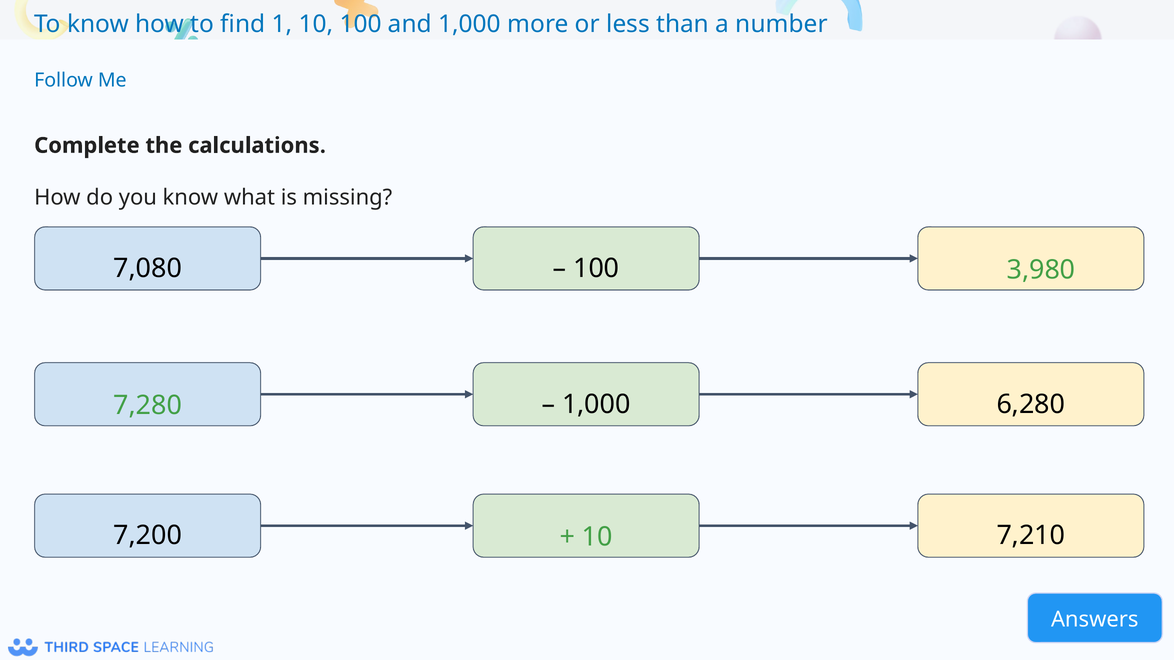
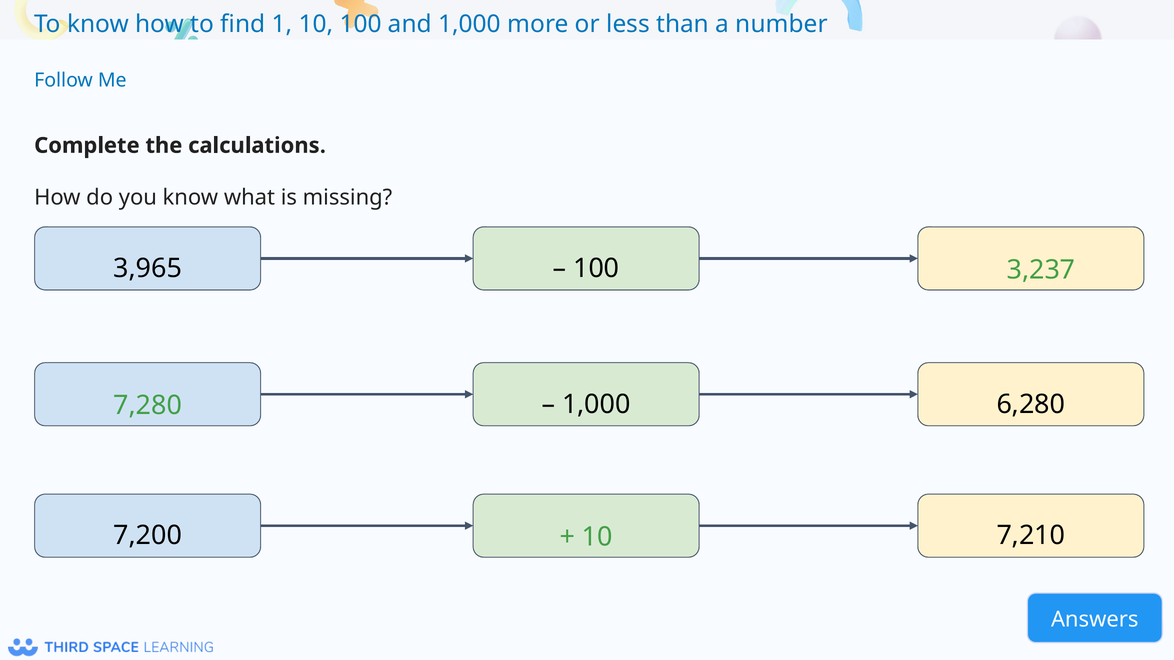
7,080: 7,080 -> 3,965
3,980: 3,980 -> 3,237
